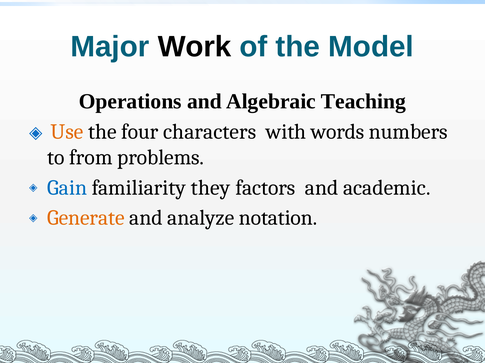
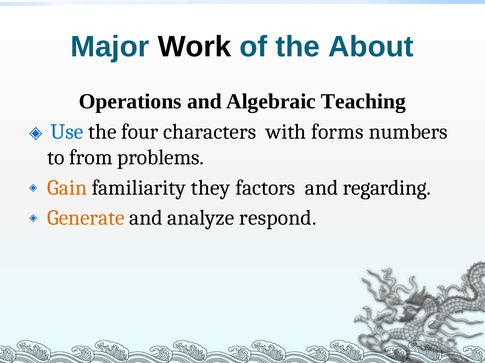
Model: Model -> About
Use colour: orange -> blue
words: words -> forms
Gain colour: blue -> orange
academic: academic -> regarding
notation: notation -> respond
